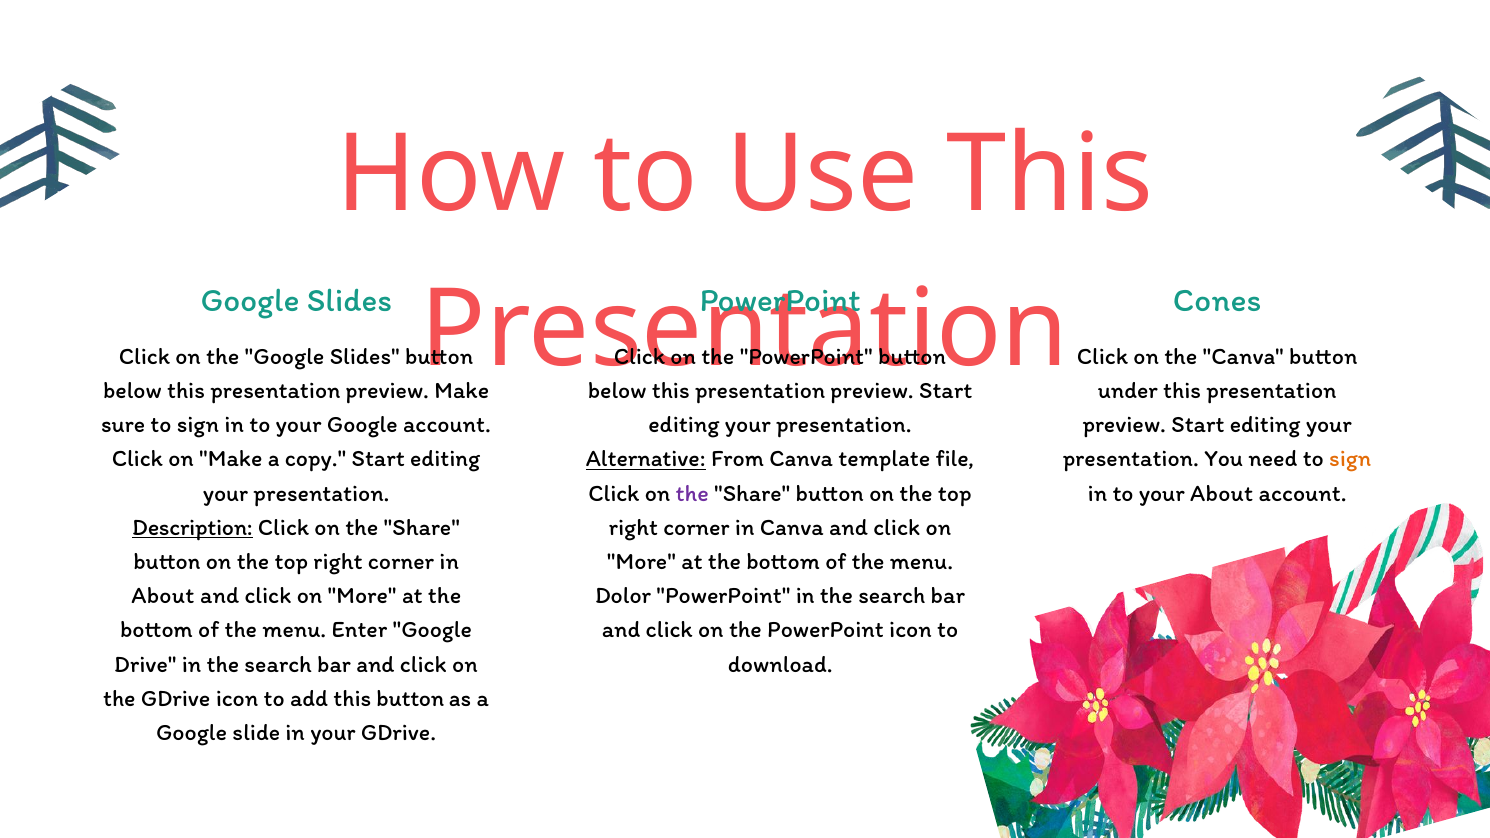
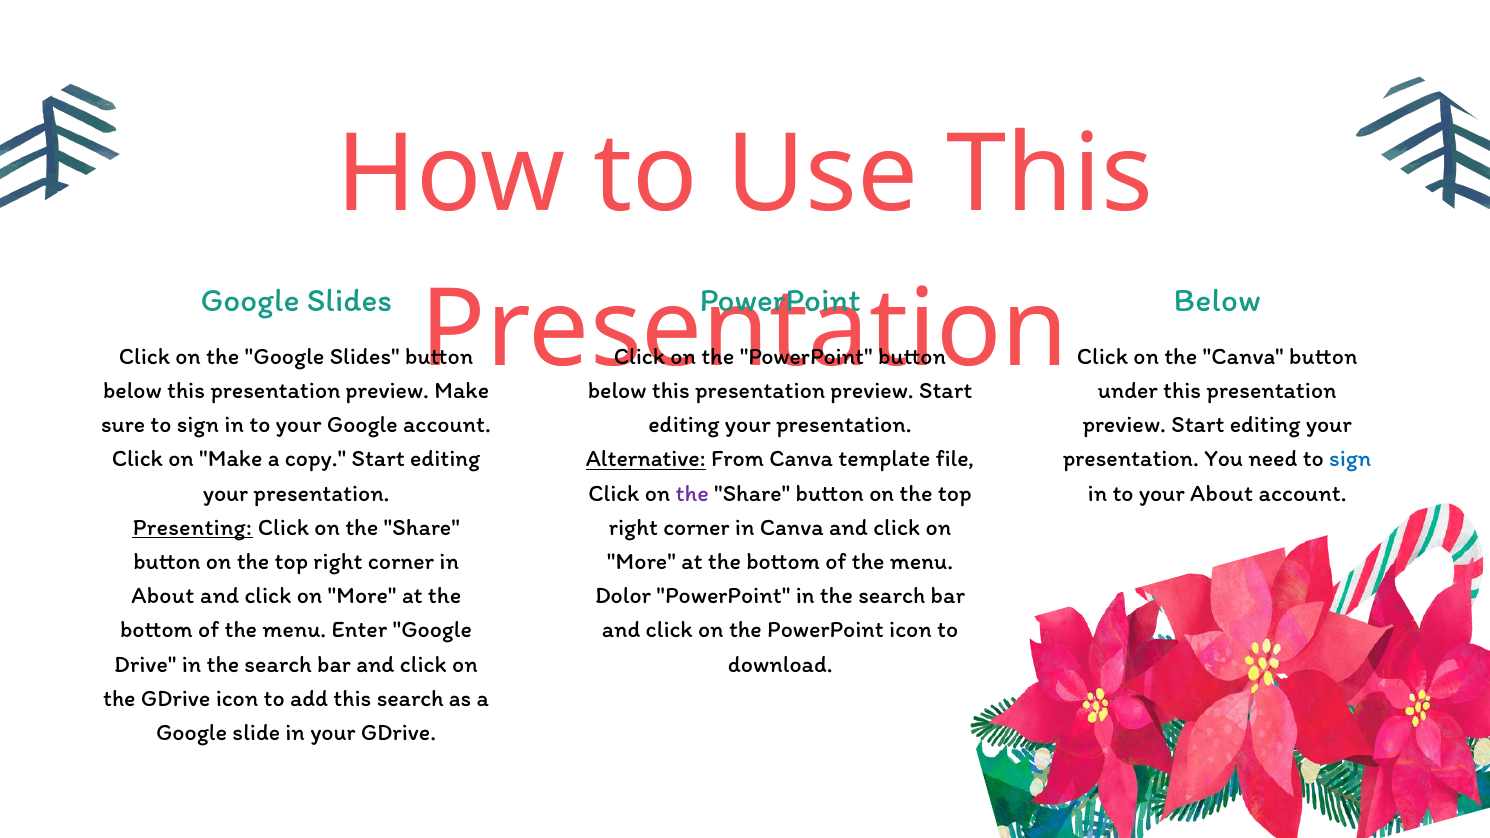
Cones at (1217, 301): Cones -> Below
sign at (1350, 459) colour: orange -> blue
Description: Description -> Presenting
this button: button -> search
